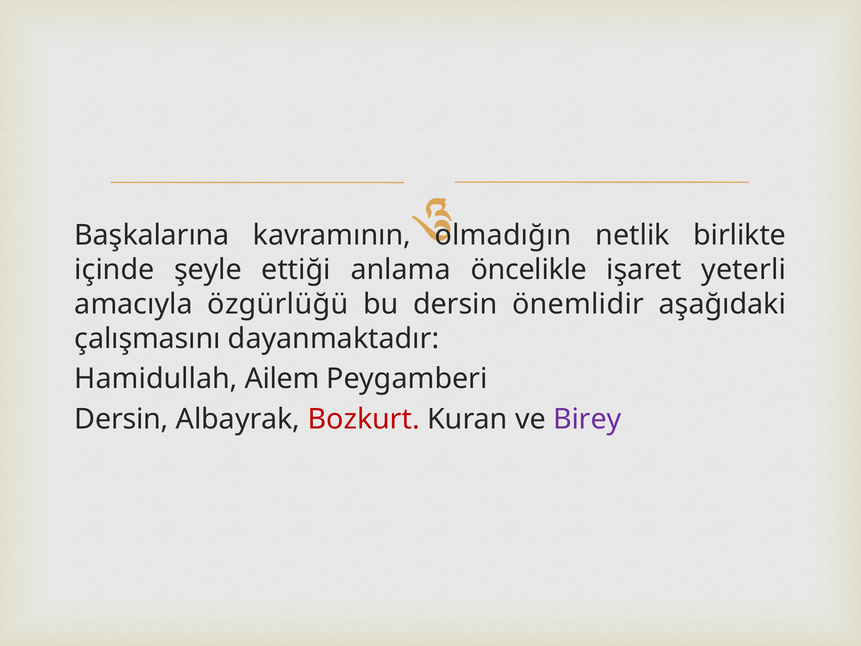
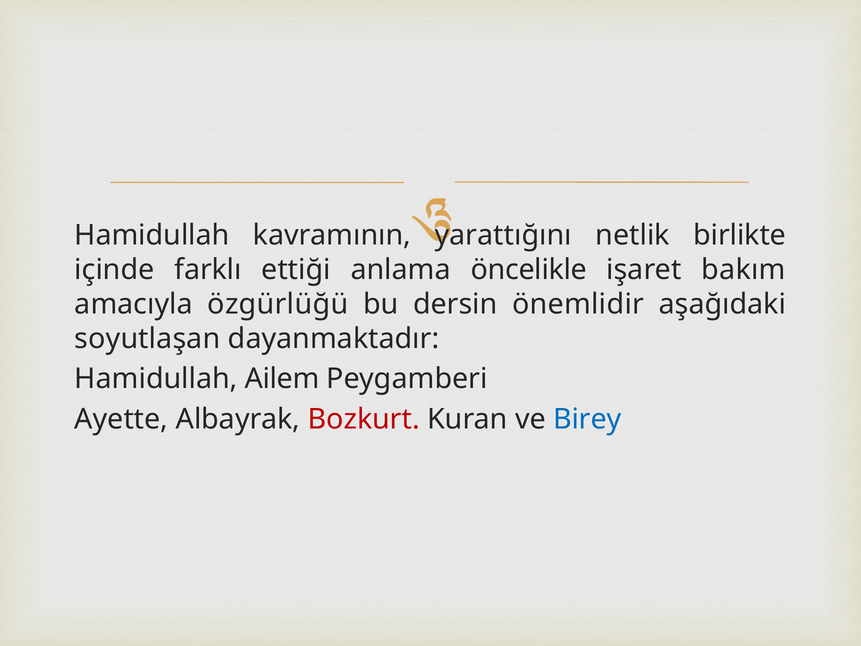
Başkalarına at (152, 235): Başkalarına -> Hamidullah
olmadığın: olmadığın -> yarattığını
şeyle: şeyle -> farklı
yeterli: yeterli -> bakım
çalışmasını: çalışmasını -> soyutlaşan
Dersin at (121, 419): Dersin -> Ayette
Birey colour: purple -> blue
